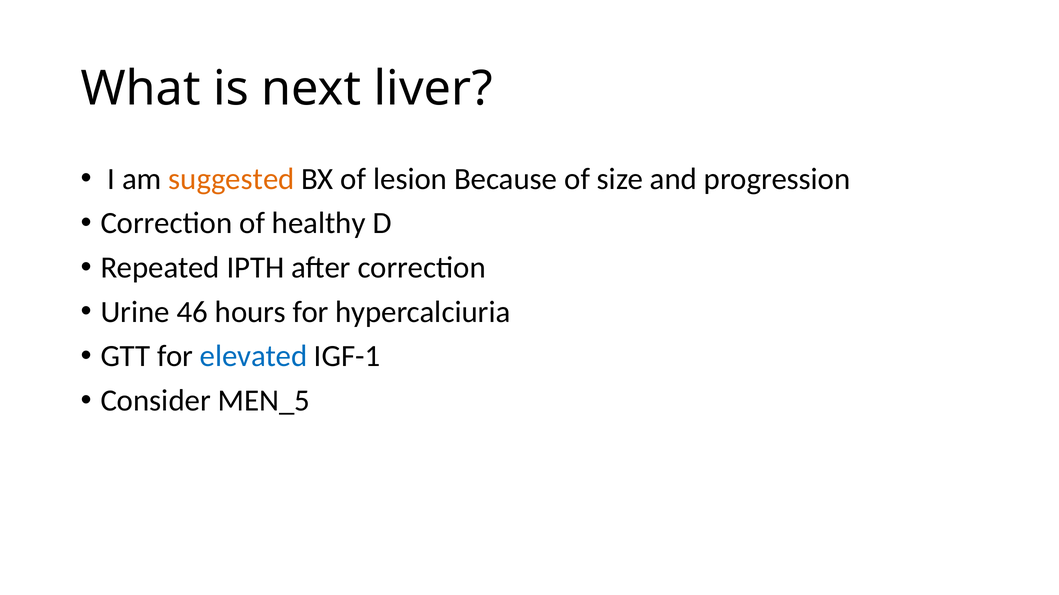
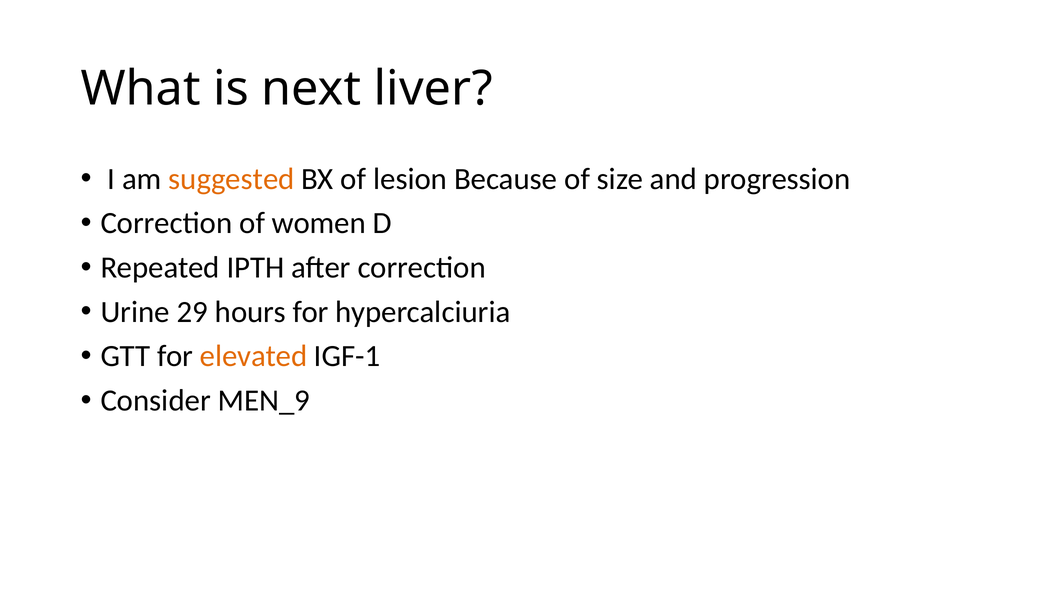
healthy: healthy -> women
46: 46 -> 29
elevated colour: blue -> orange
MEN_5: MEN_5 -> MEN_9
